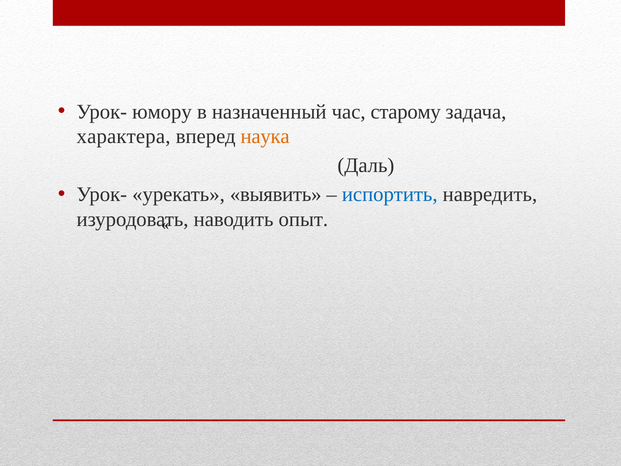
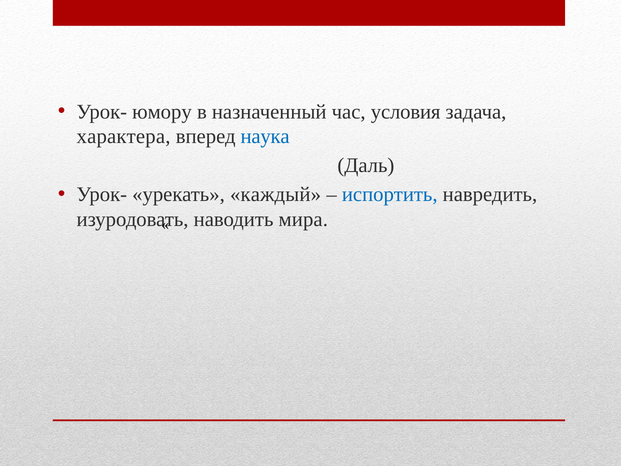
старому: старому -> условия
наука colour: orange -> blue
выявить: выявить -> каждый
опыт: опыт -> мира
